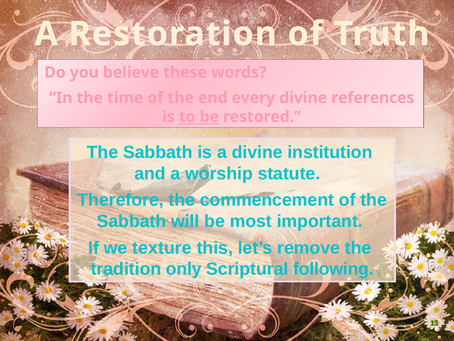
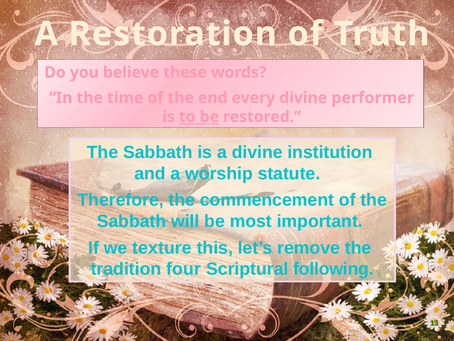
references: references -> performer
only: only -> four
